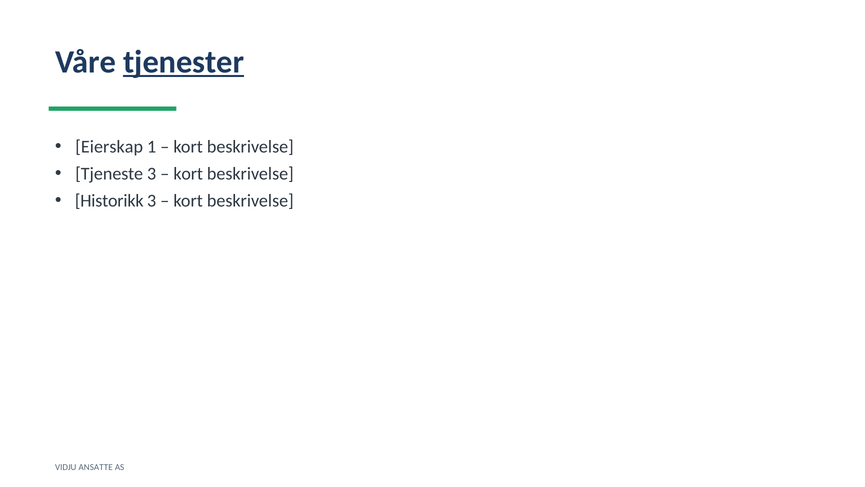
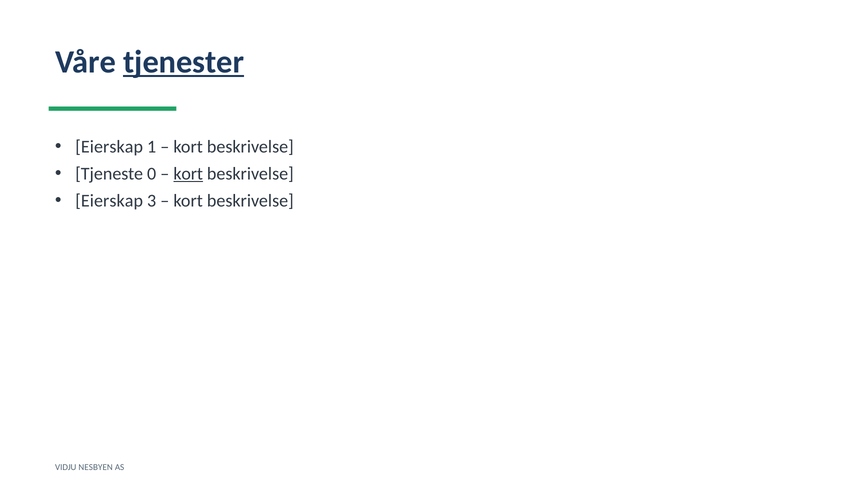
Tjeneste 3: 3 -> 0
kort at (188, 174) underline: none -> present
Historikk at (109, 201): Historikk -> Eierskap
ANSATTE: ANSATTE -> NESBYEN
